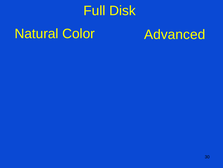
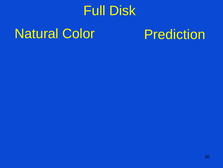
Advanced: Advanced -> Prediction
